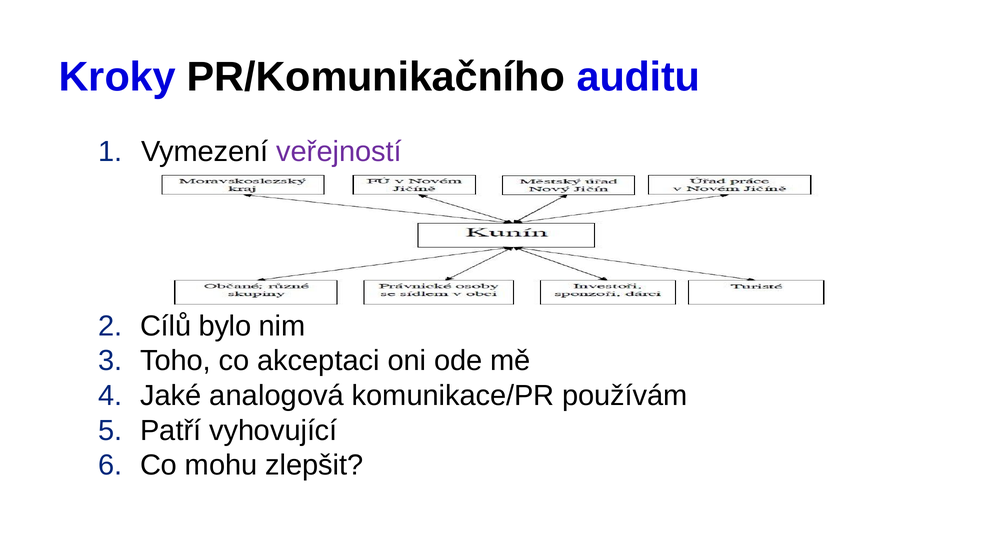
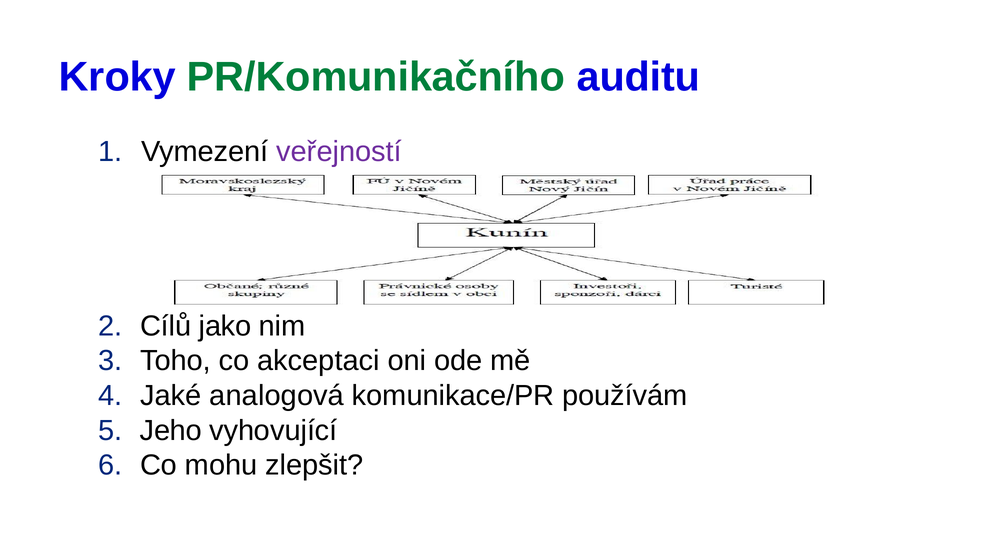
PR/Komunikačního colour: black -> green
bylo: bylo -> jako
Patří: Patří -> Jeho
